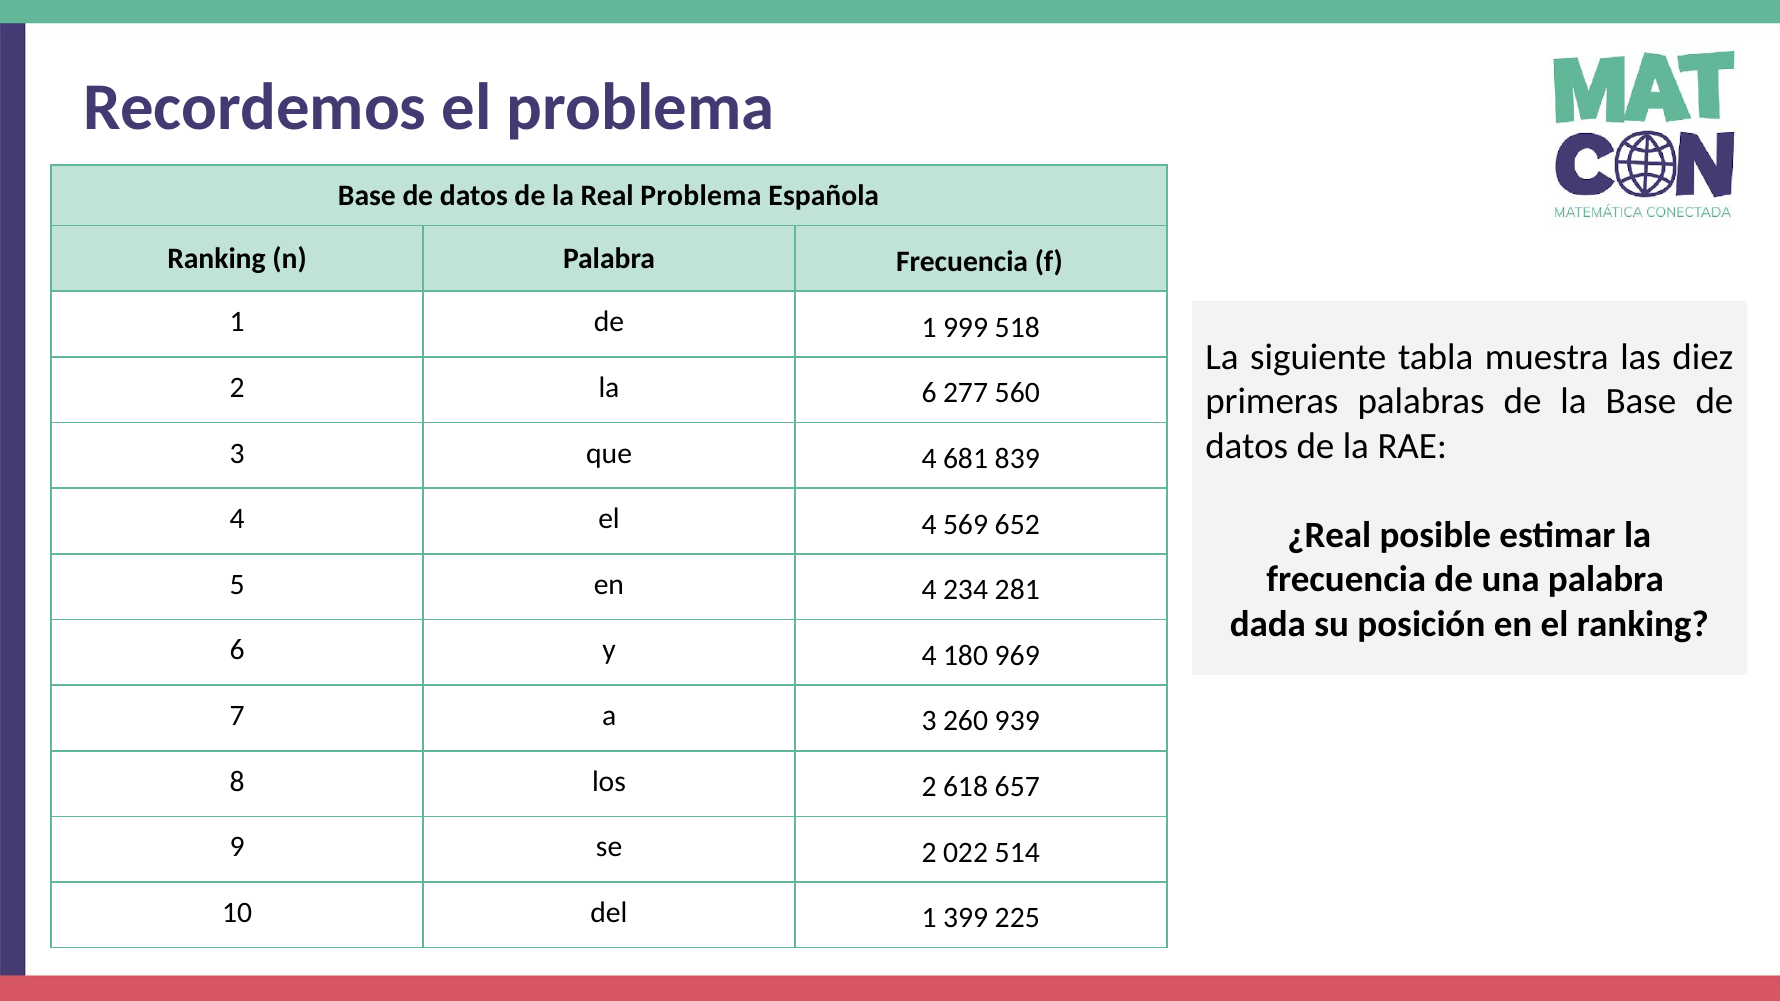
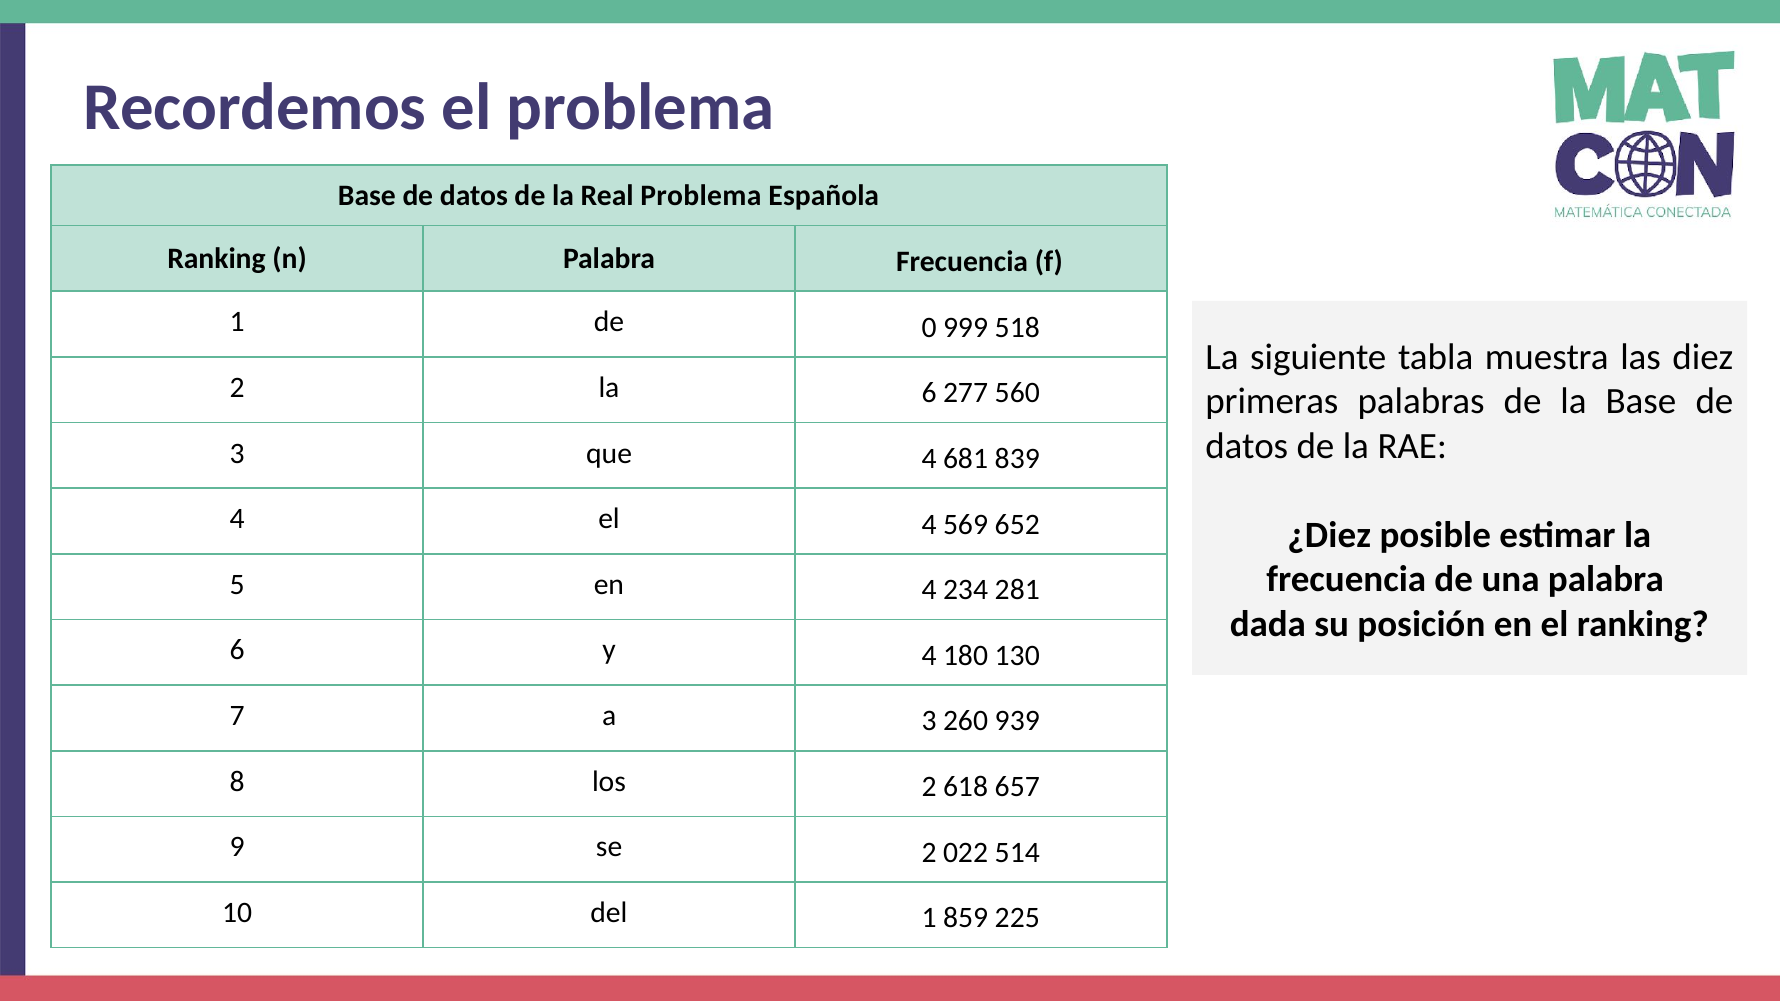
de 1: 1 -> 0
¿Real: ¿Real -> ¿Diez
969: 969 -> 130
399: 399 -> 859
